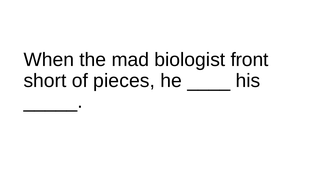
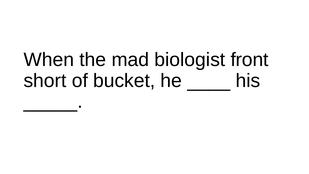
pieces: pieces -> bucket
